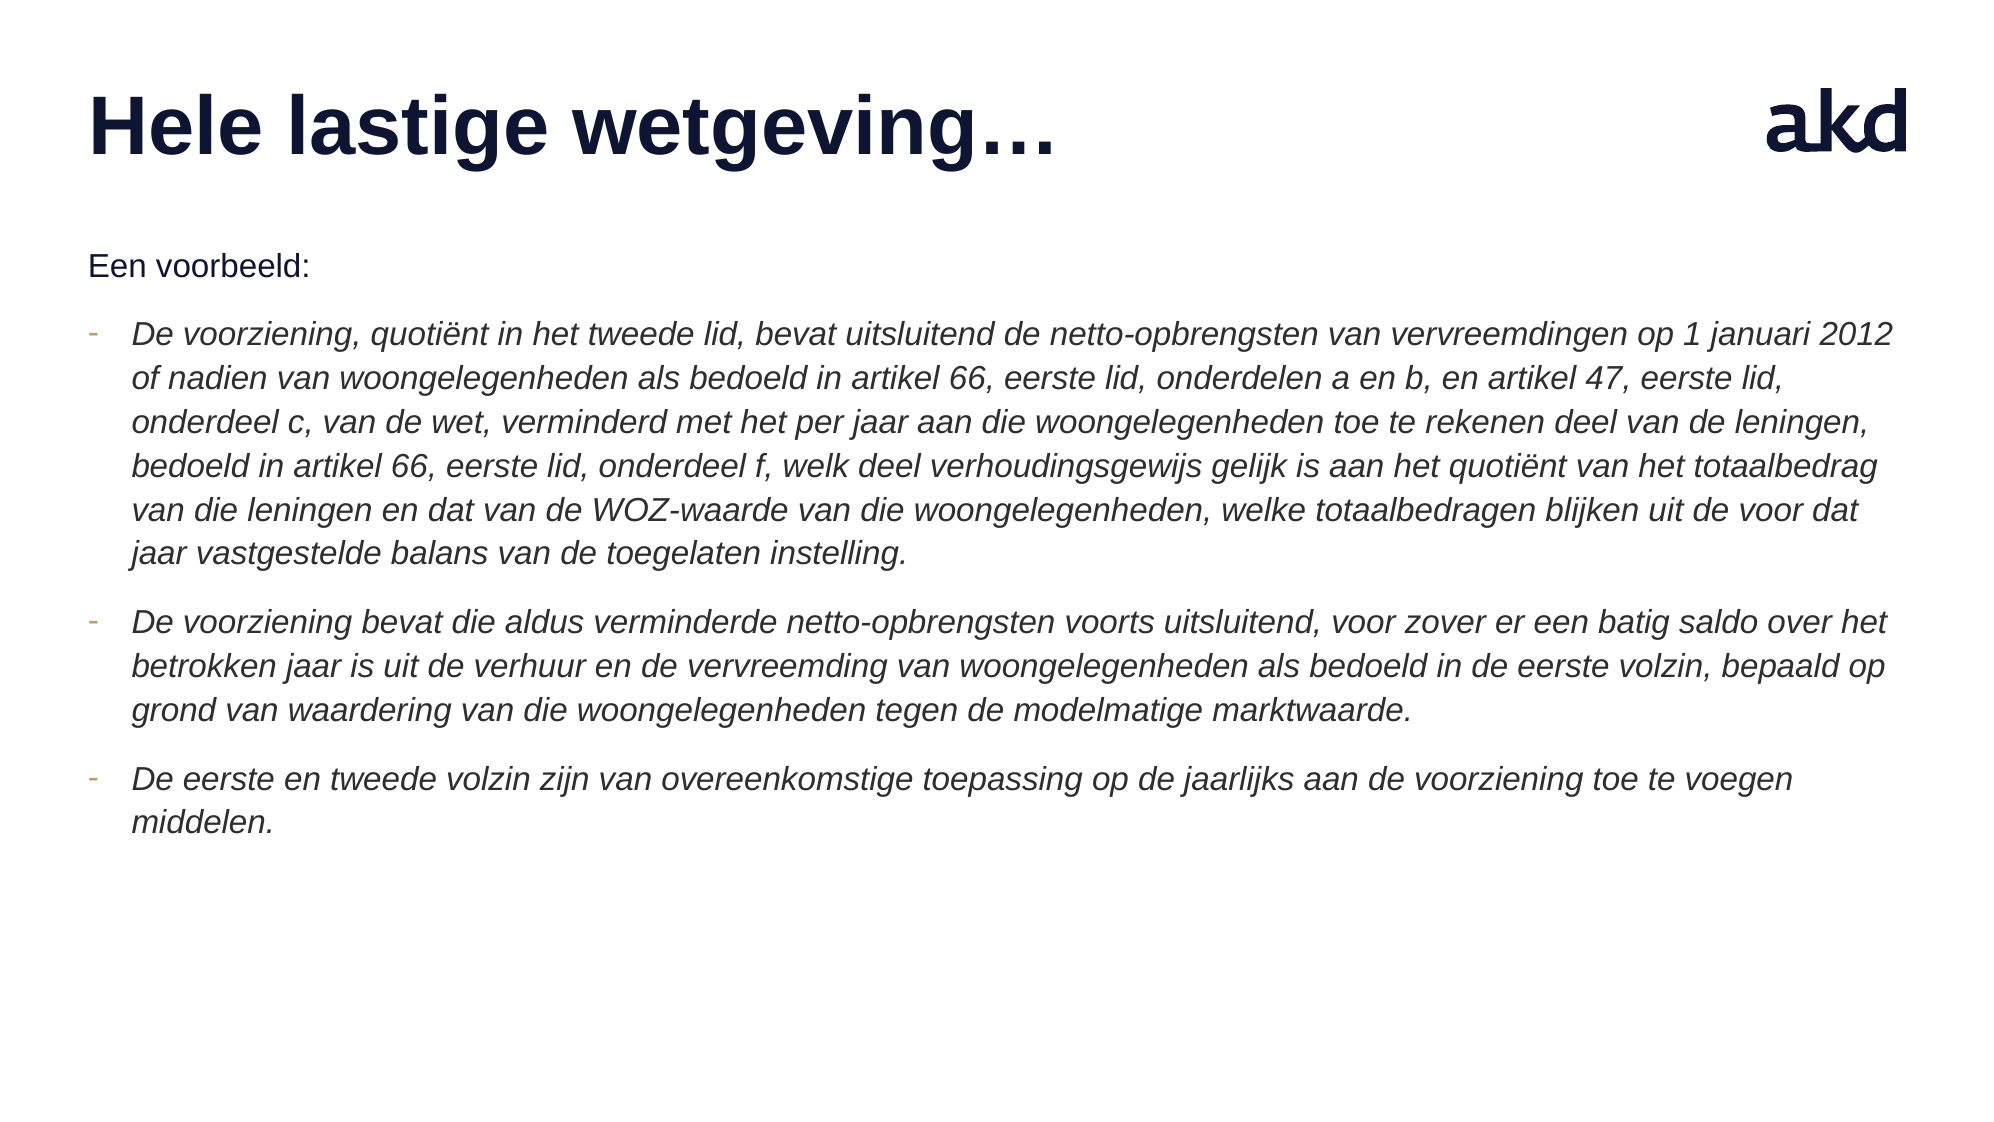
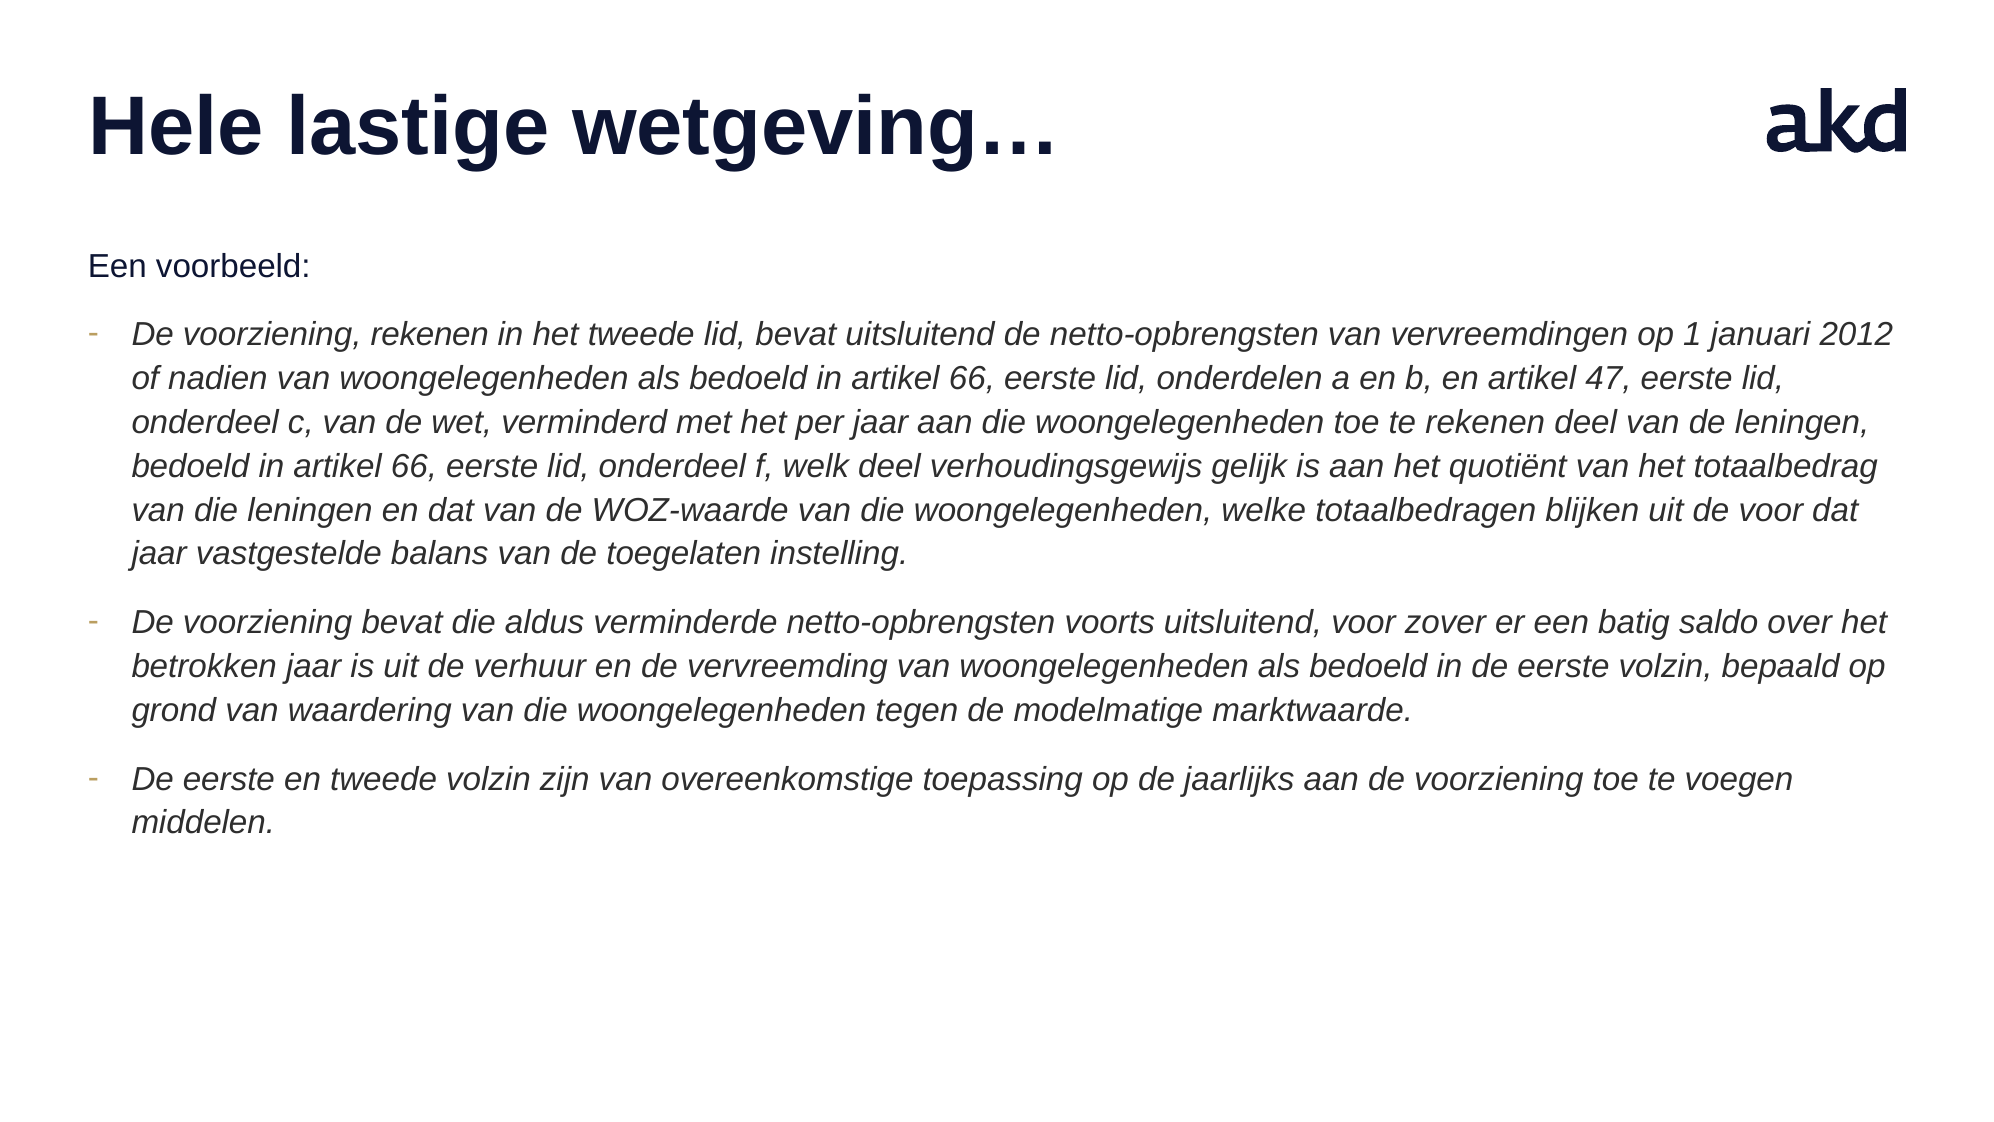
voorziening quotiënt: quotiënt -> rekenen
